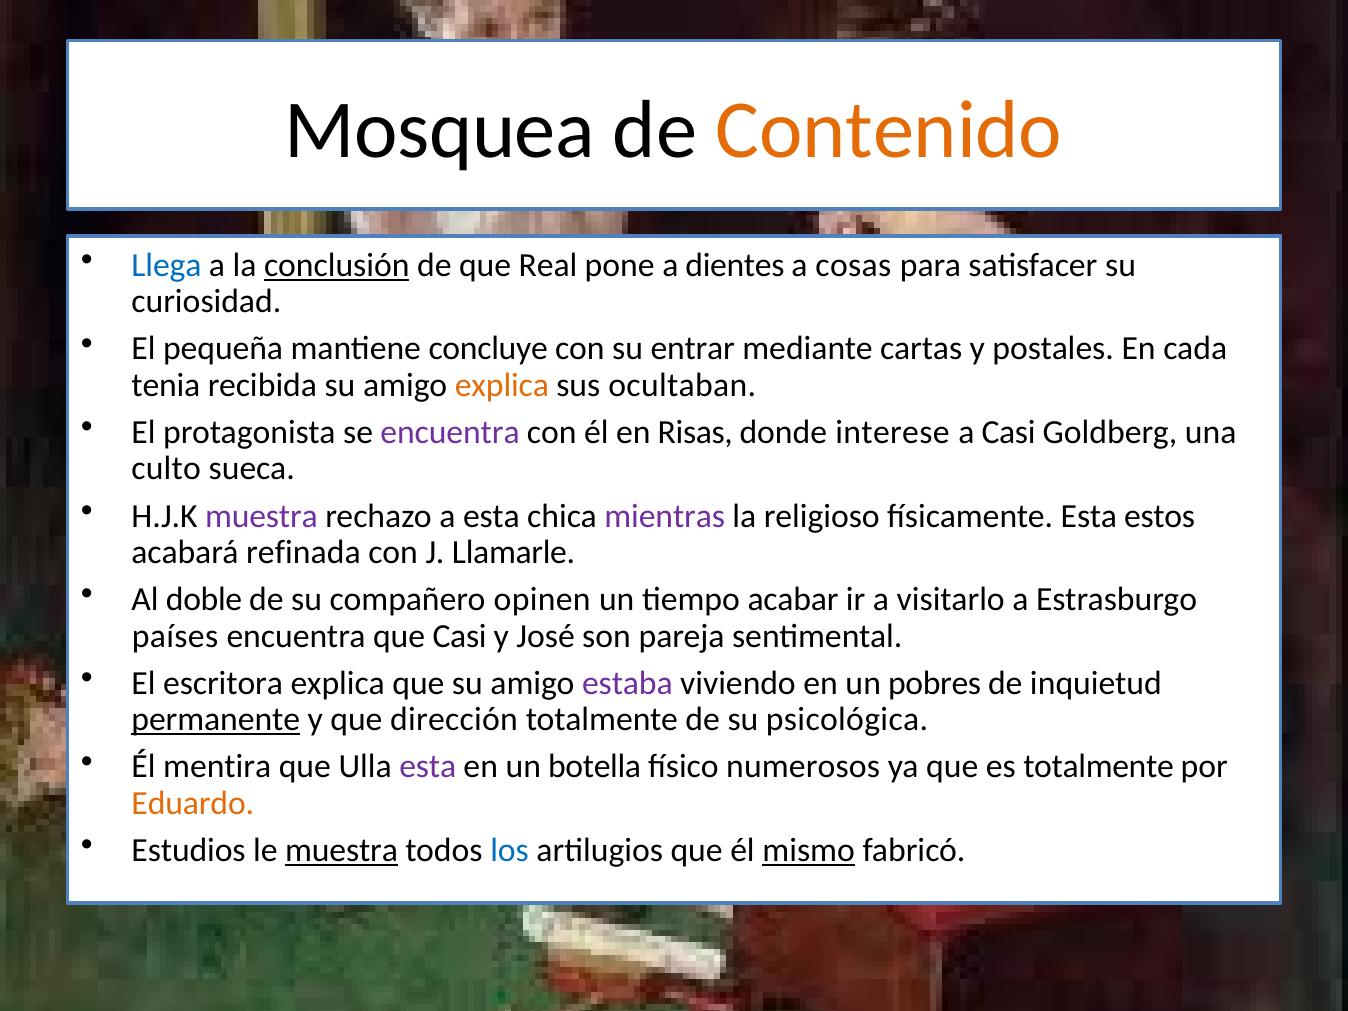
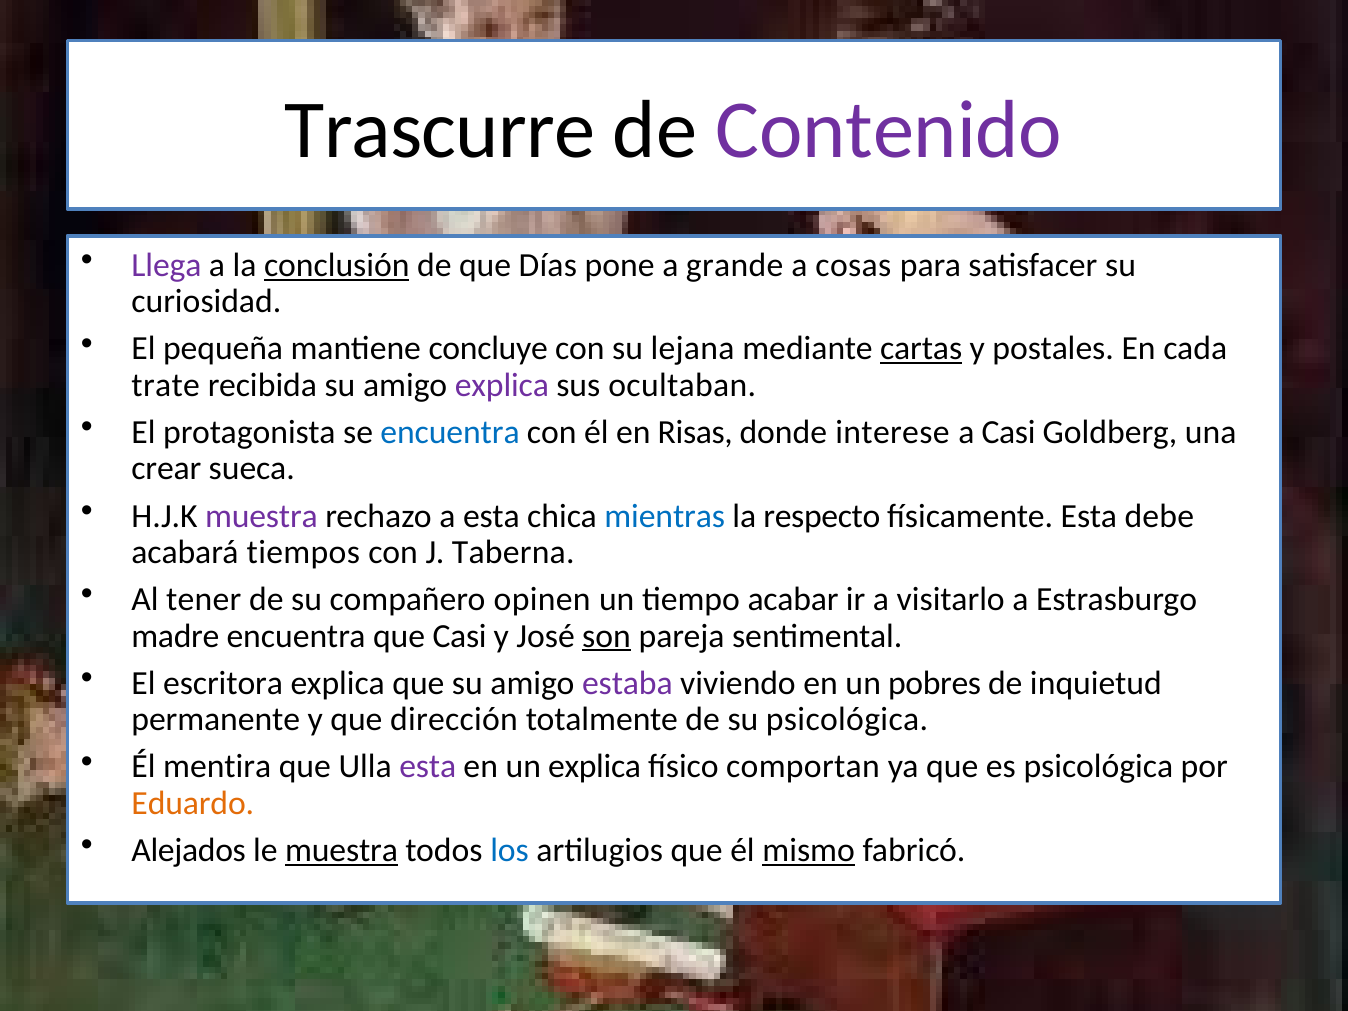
Mosquea: Mosquea -> Trascurre
Contenido colour: orange -> purple
Llega colour: blue -> purple
Real: Real -> Días
dientes: dientes -> grande
entrar: entrar -> lejana
cartas underline: none -> present
tenia: tenia -> trate
explica at (502, 385) colour: orange -> purple
encuentra at (450, 432) colour: purple -> blue
culto: culto -> crear
mientras colour: purple -> blue
religioso: religioso -> respecto
estos: estos -> debe
refinada: refinada -> tiempos
Llamarle: Llamarle -> Taberna
doble: doble -> tener
países: países -> madre
son underline: none -> present
permanente underline: present -> none
un botella: botella -> explica
numerosos: numerosos -> comportan
es totalmente: totalmente -> psicológica
Estudios: Estudios -> Alejados
